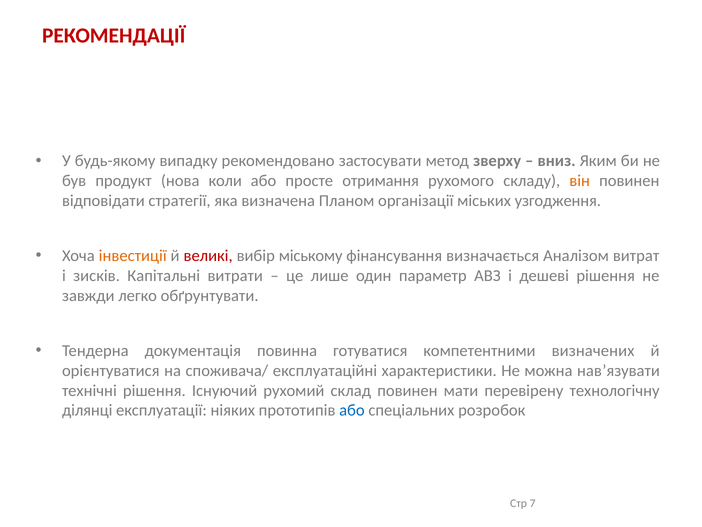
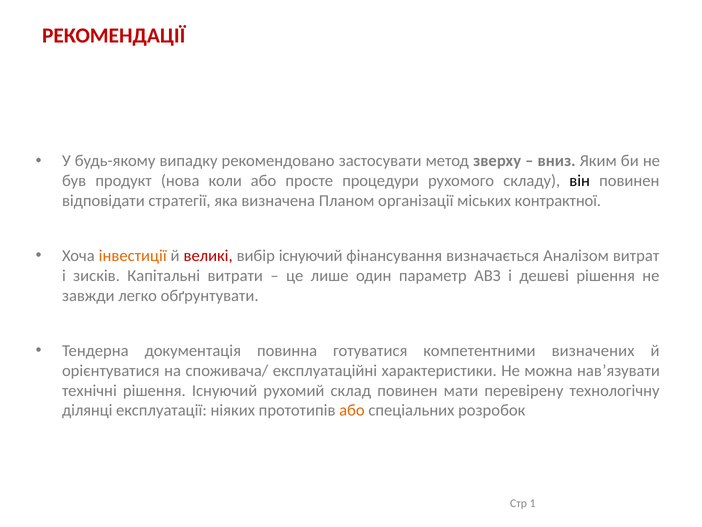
отримання: отримання -> процедури
він colour: orange -> black
узгодження: узгодження -> контрактної
вибір міському: міському -> існуючий
або at (352, 410) colour: blue -> orange
7: 7 -> 1
